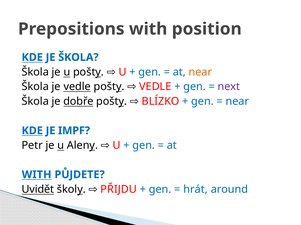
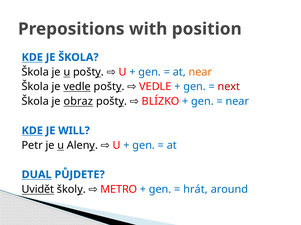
next colour: purple -> red
dobře: dobře -> obraz
IMPF: IMPF -> WILL
WITH at (37, 175): WITH -> DUAL
PŘIJDU: PŘIJDU -> METRO
